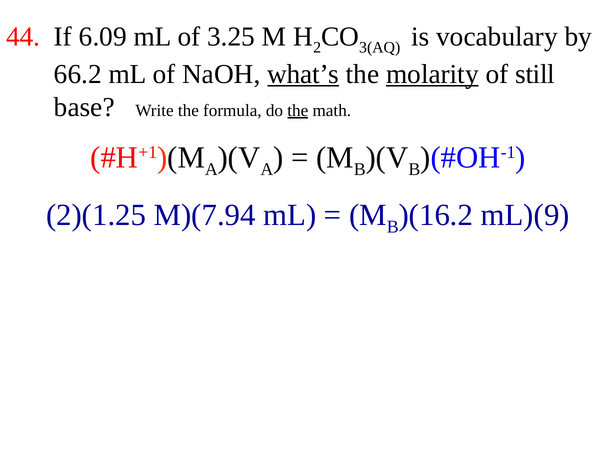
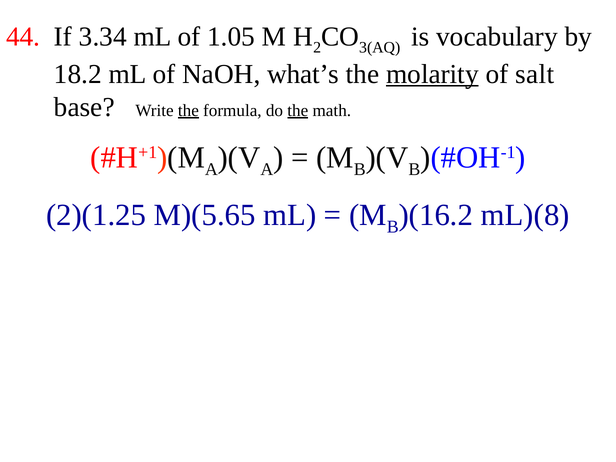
6.09: 6.09 -> 3.34
3.25: 3.25 -> 1.05
66.2: 66.2 -> 18.2
what’s underline: present -> none
still: still -> salt
the at (188, 110) underline: none -> present
M)(7.94: M)(7.94 -> M)(5.65
mL)(9: mL)(9 -> mL)(8
